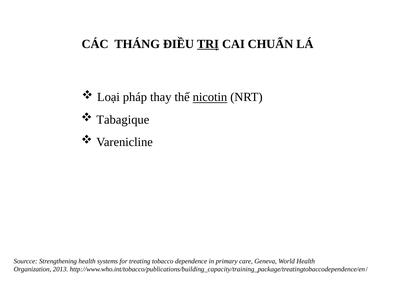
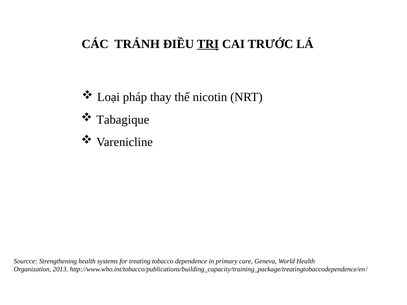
THÁNG: THÁNG -> TRÁNH
CHUẨN: CHUẨN -> TRƯỚC
nicotin underline: present -> none
